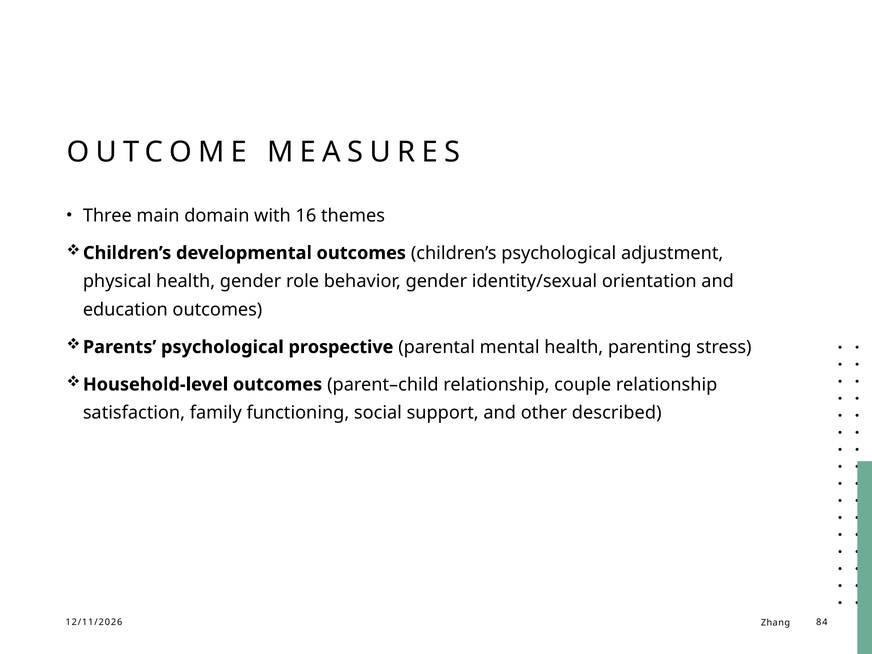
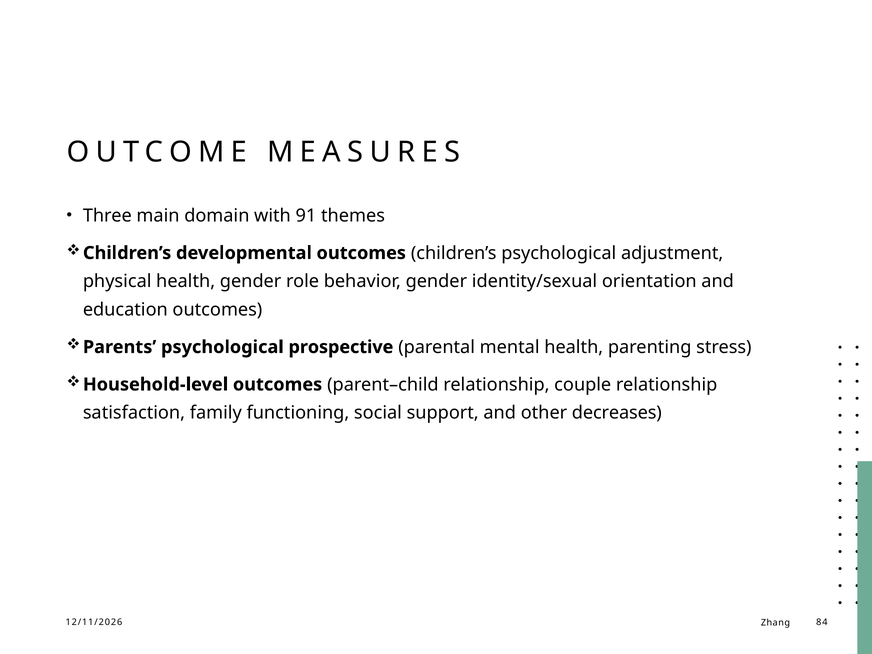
16: 16 -> 91
described: described -> decreases
